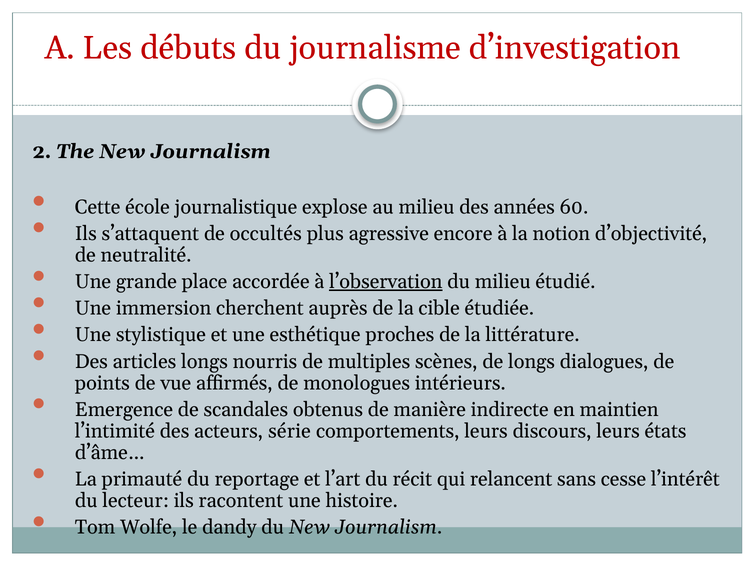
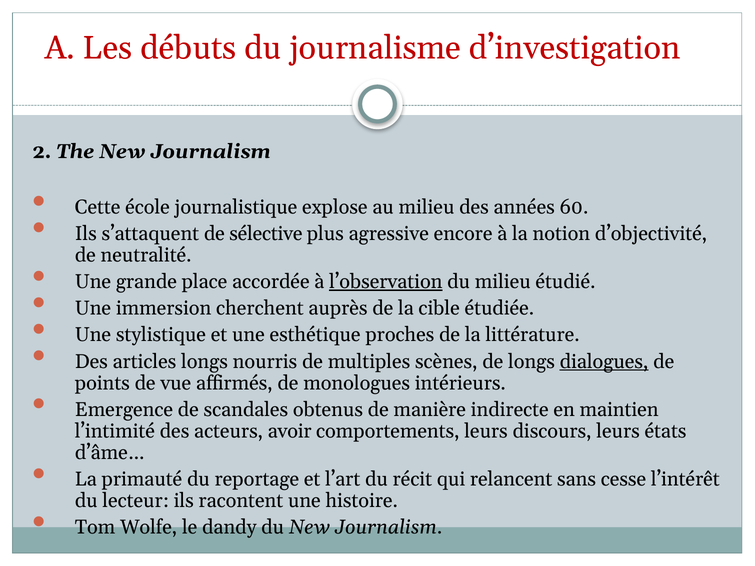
occultés: occultés -> sélective
dialogues underline: none -> present
série: série -> avoir
